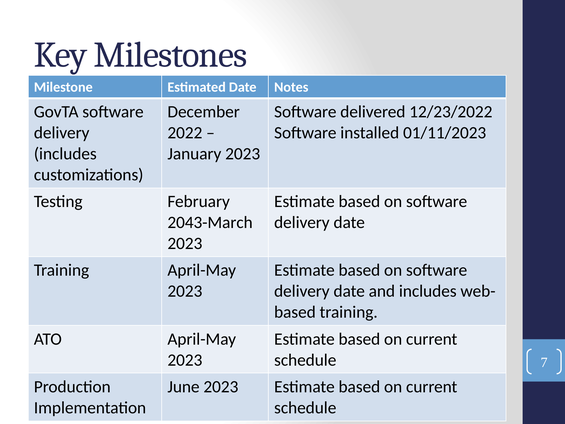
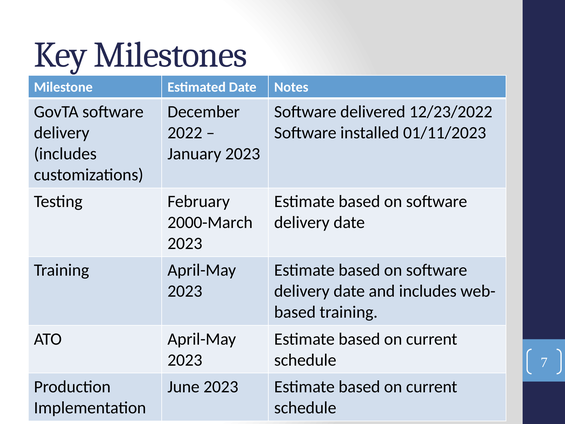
2043-March: 2043-March -> 2000-March
